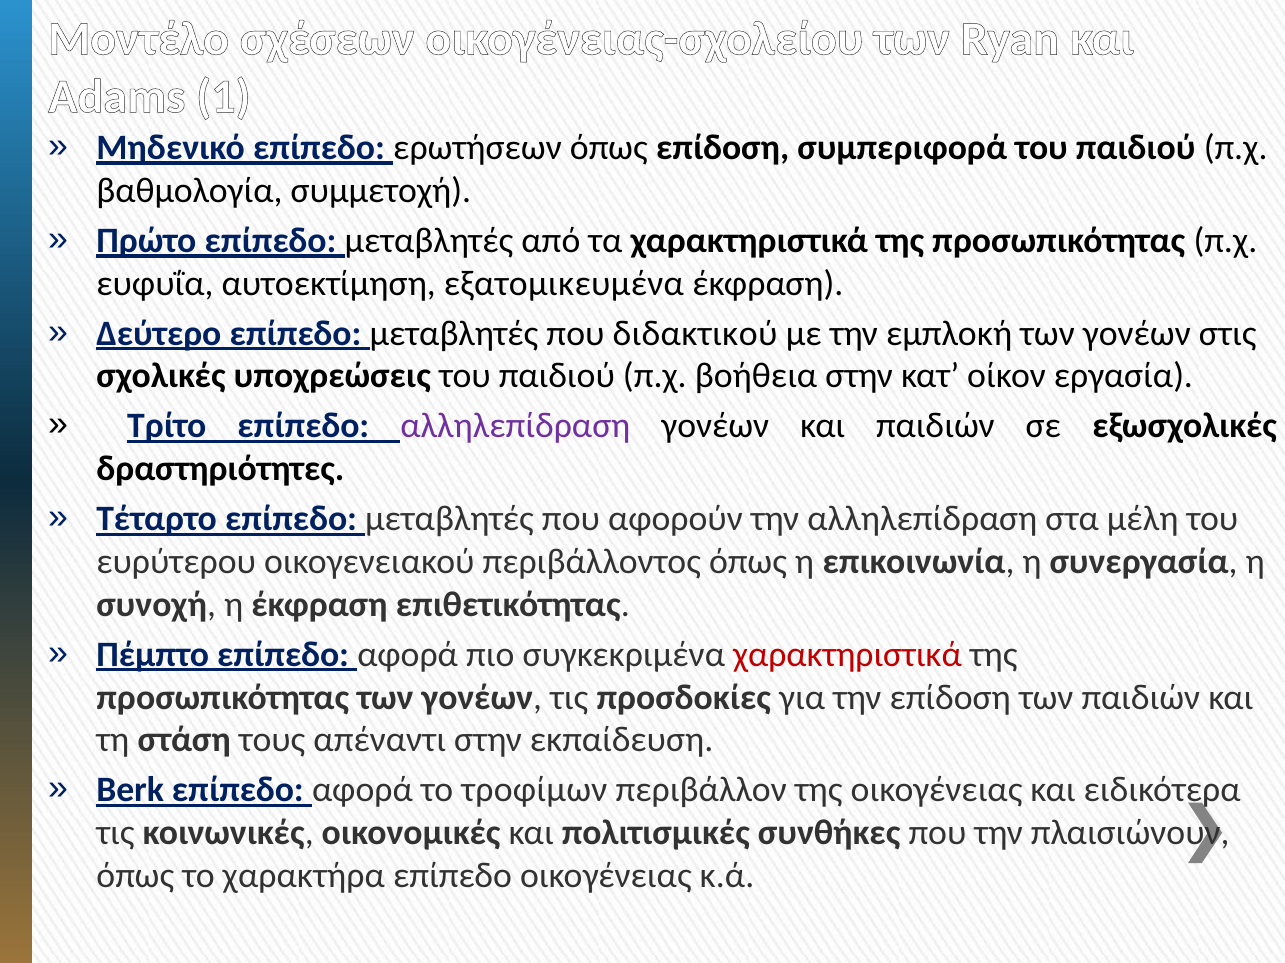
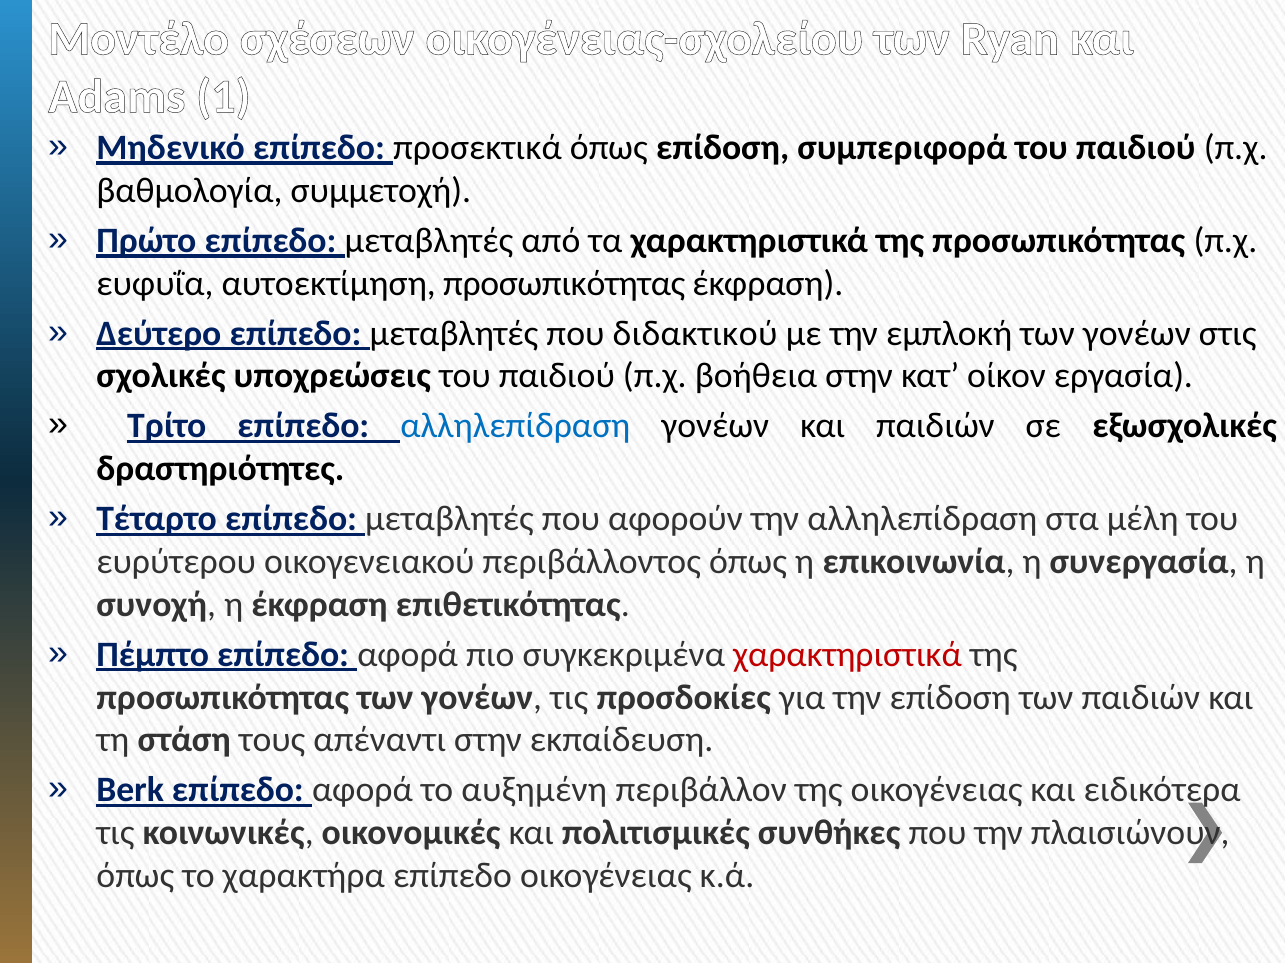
ερωτήσεων: ερωτήσεων -> προσεκτικά
αυτοεκτίμηση εξατομικευμένα: εξατομικευμένα -> προσωπικότητας
αλληλεπίδραση at (515, 426) colour: purple -> blue
τροφίμων: τροφίμων -> αυξημένη
